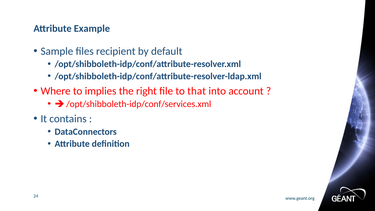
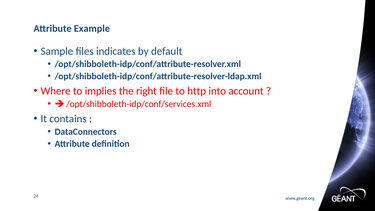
recipient: recipient -> indicates
that: that -> http
